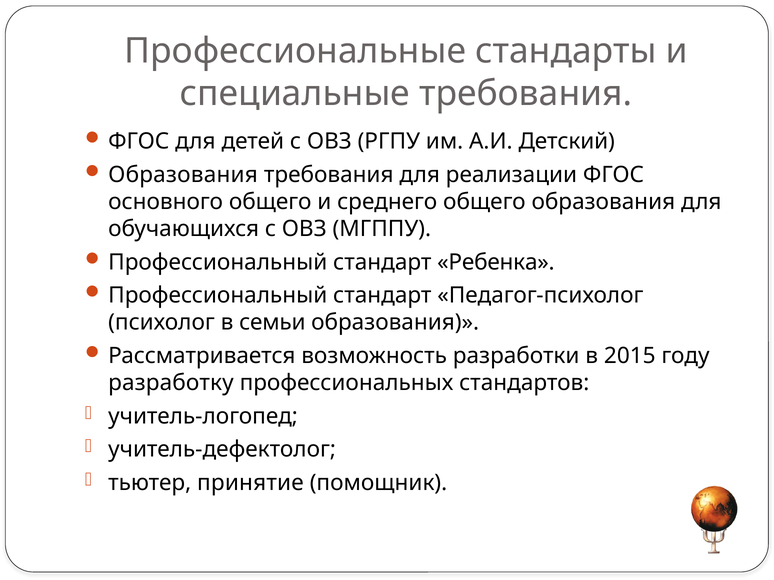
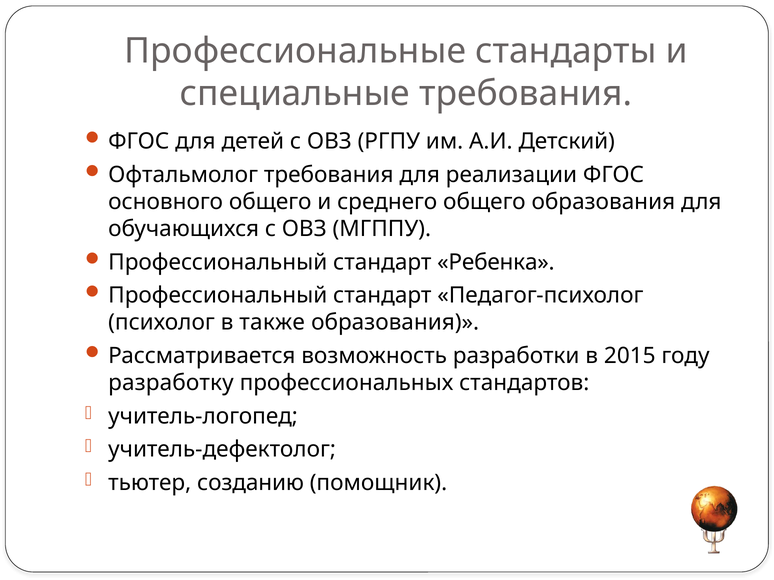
Образования at (183, 175): Образования -> Офтальмолог
семьи: семьи -> также
принятие: принятие -> созданию
